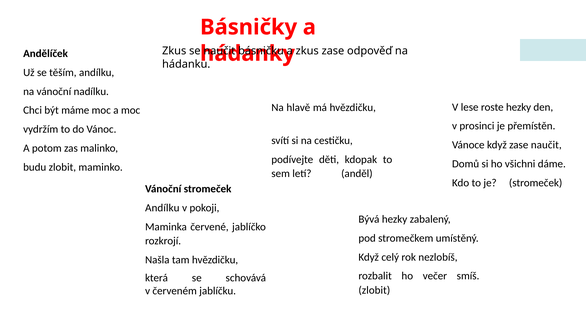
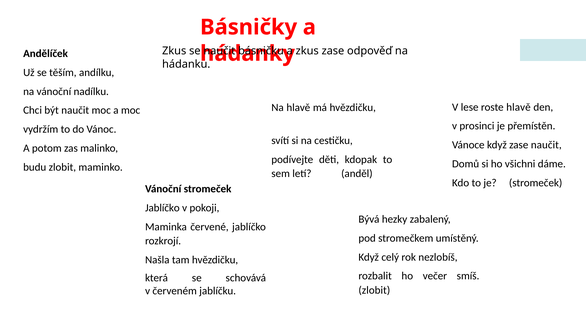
roste hezky: hezky -> hlavě
být máme: máme -> naučit
Andílku at (162, 208): Andílku -> Jablíčko
